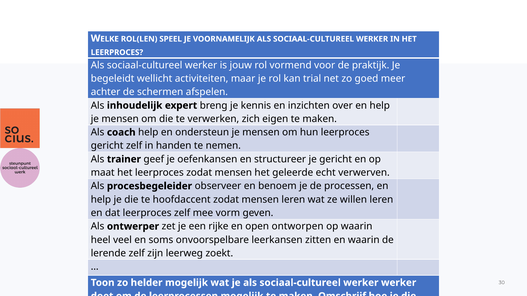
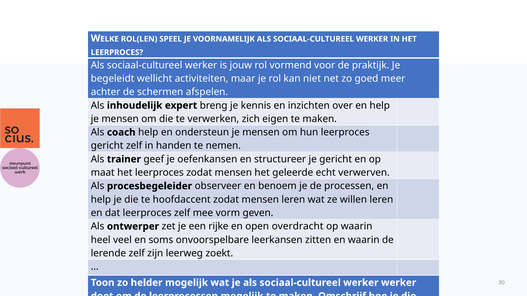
trial: trial -> niet
ontworpen: ontworpen -> overdracht
